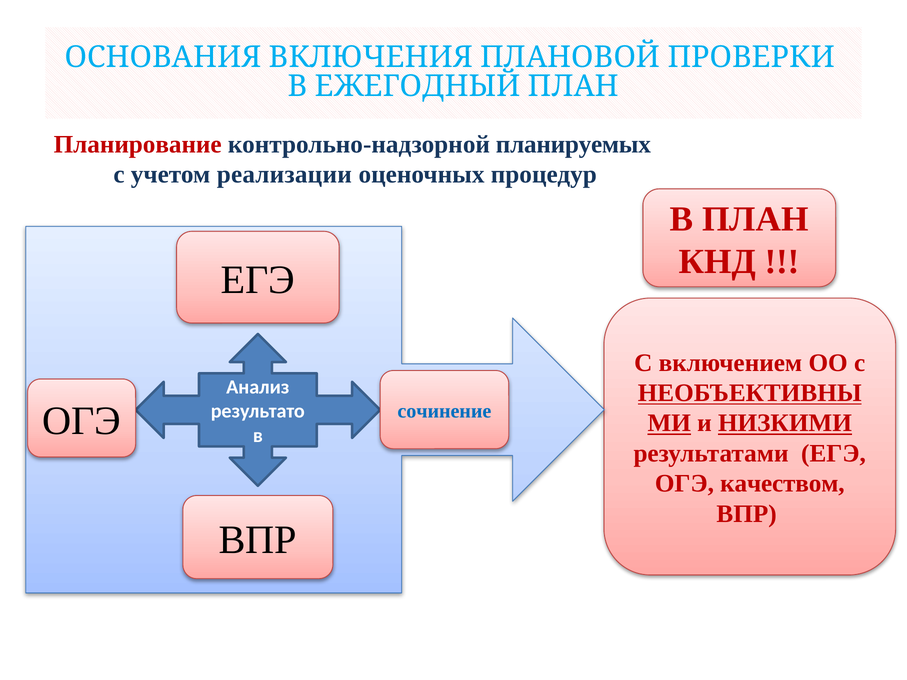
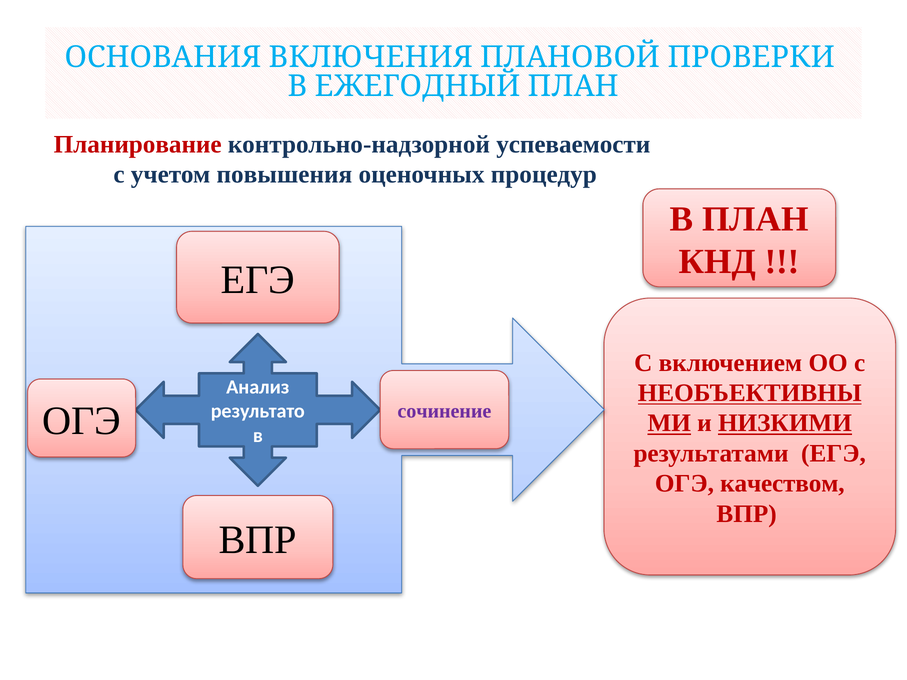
планируемых: планируемых -> успеваемости
реализации: реализации -> повышения
сочинение colour: blue -> purple
